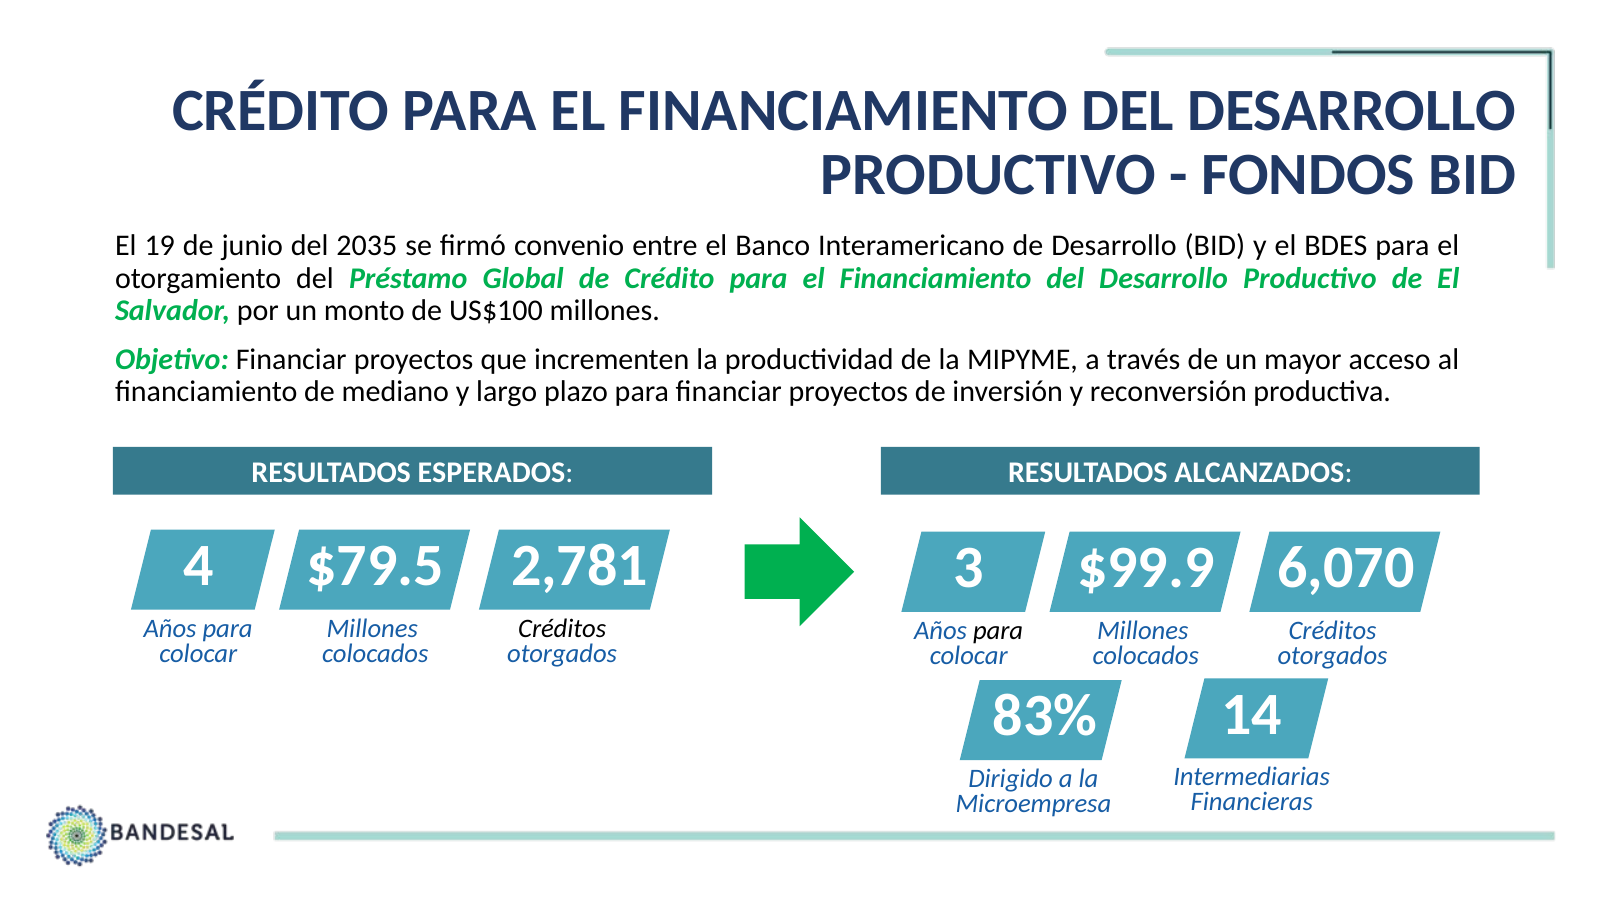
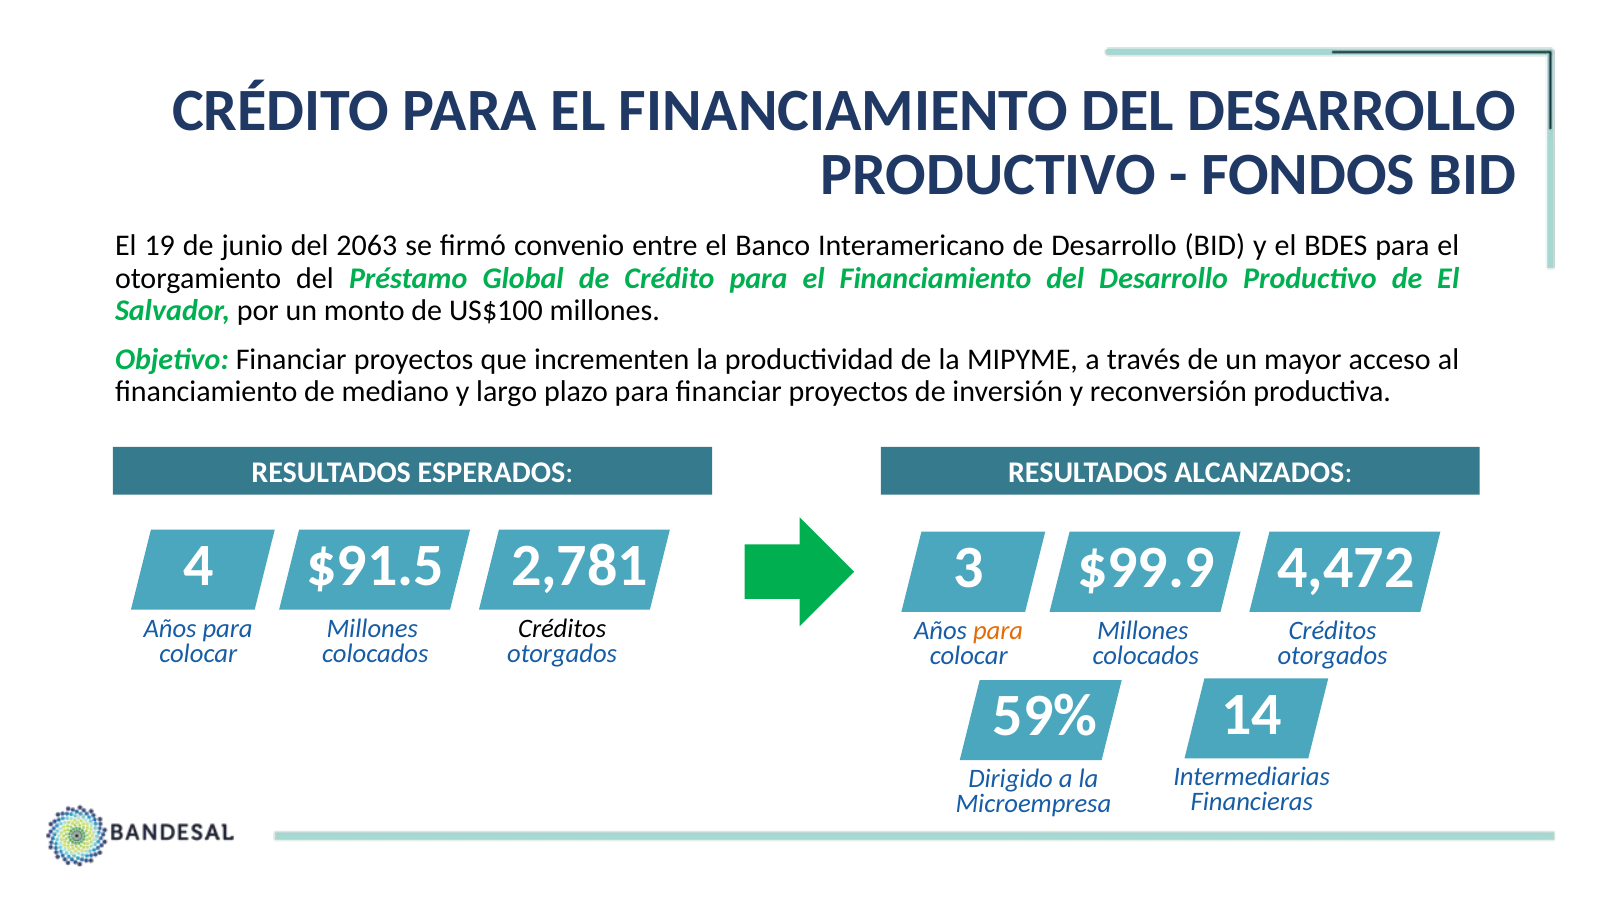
2035: 2035 -> 2063
$79.5: $79.5 -> $91.5
6,070: 6,070 -> 4,472
para at (998, 631) colour: black -> orange
83%: 83% -> 59%
